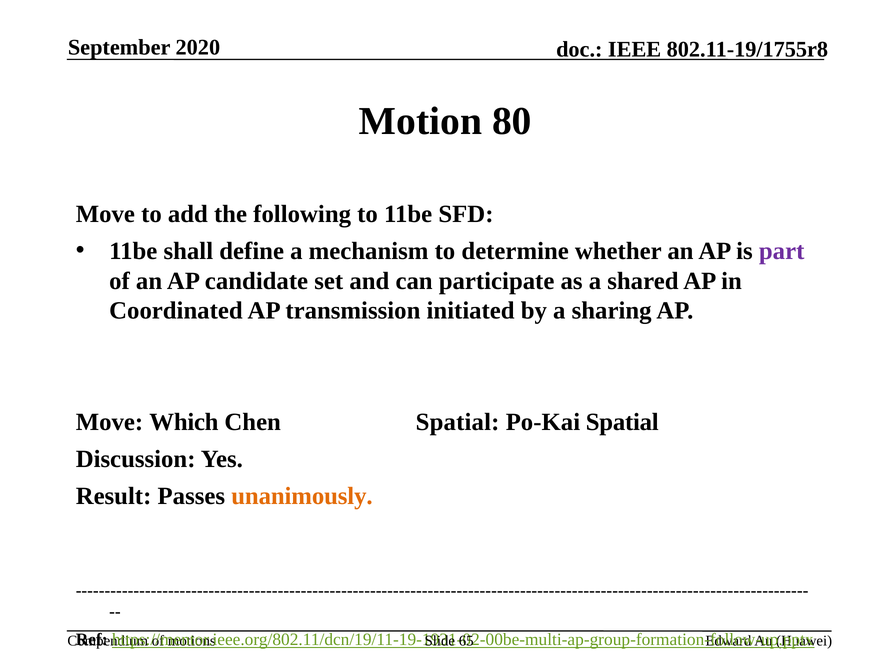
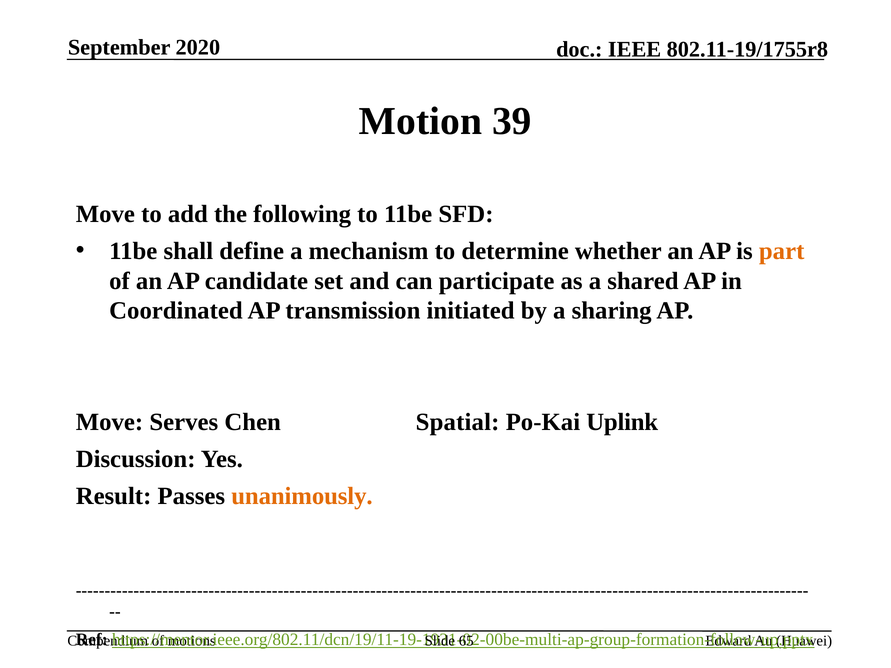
80: 80 -> 39
part colour: purple -> orange
Which: Which -> Serves
Po-Kai Spatial: Spatial -> Uplink
